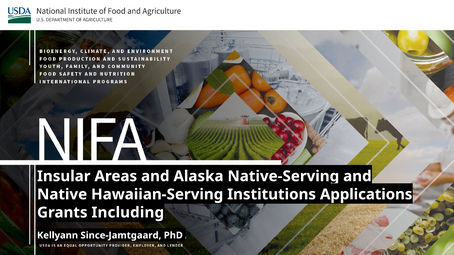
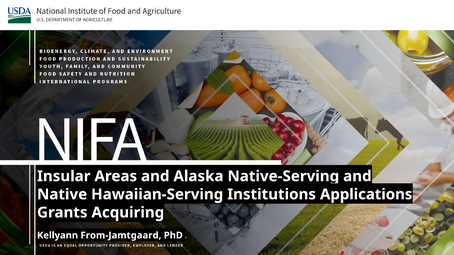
Including: Including -> Acquiring
Since-Jamtgaard: Since-Jamtgaard -> From-Jamtgaard
